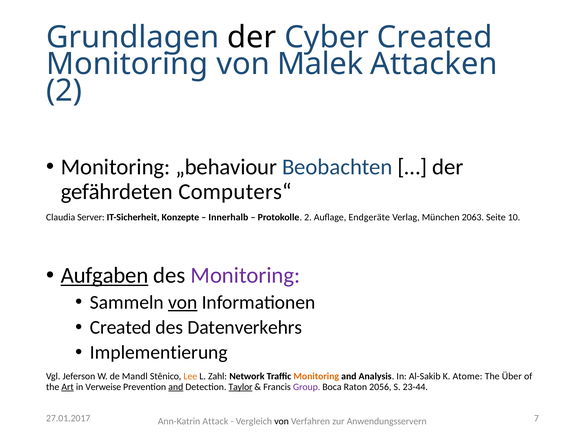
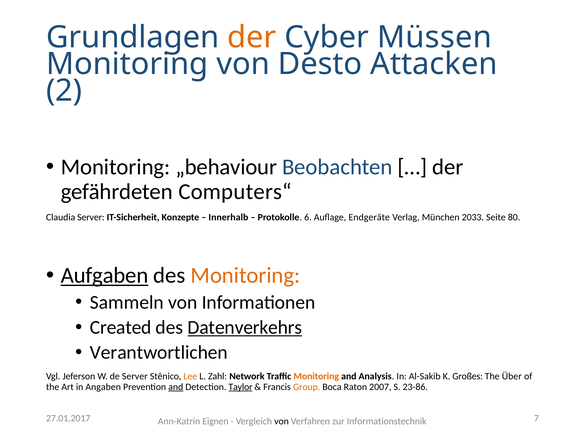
der at (252, 37) colour: black -> orange
Cyber Created: Created -> Müssen
Malek: Malek -> Desto
Protokolle 2: 2 -> 6
2063: 2063 -> 2033
10: 10 -> 80
Monitoring at (245, 276) colour: purple -> orange
von at (183, 303) underline: present -> none
Datenverkehrs underline: none -> present
Implementierung: Implementierung -> Verantwortlichen
de Mandl: Mandl -> Server
Atome: Atome -> Großes
Art underline: present -> none
Verweise: Verweise -> Angaben
Group colour: purple -> orange
2056: 2056 -> 2007
23-44: 23-44 -> 23-86
Attack: Attack -> Eignen
Anwendungsservern: Anwendungsservern -> Informationstechnik
